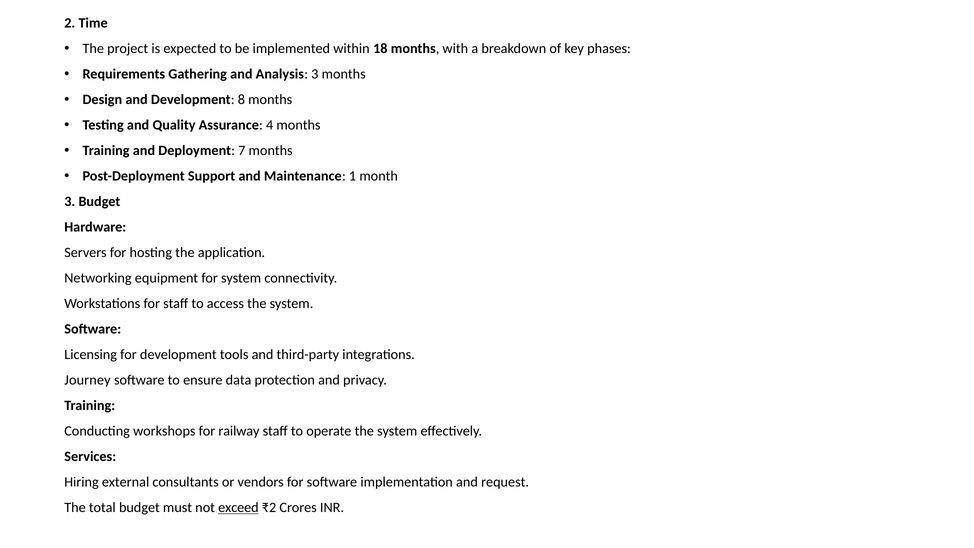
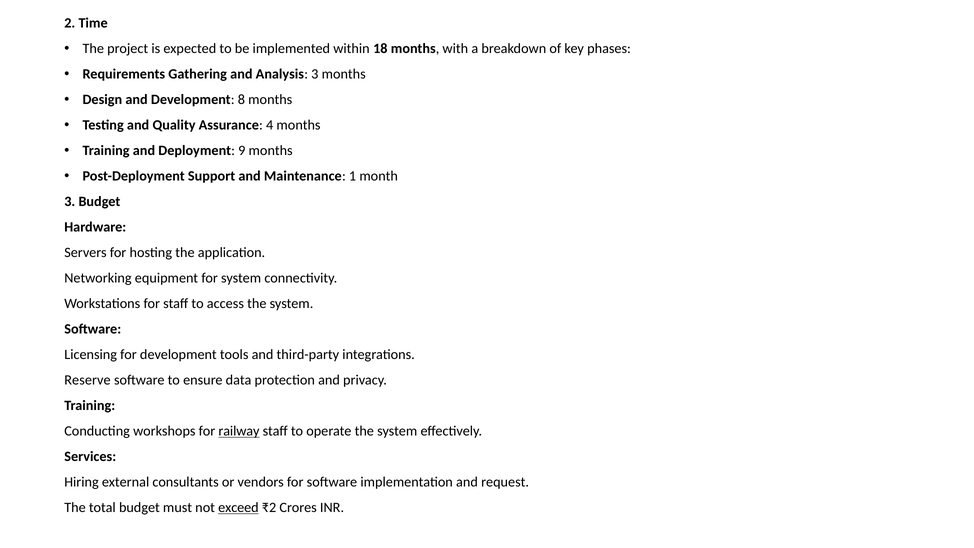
7: 7 -> 9
Journey: Journey -> Reserve
railway underline: none -> present
